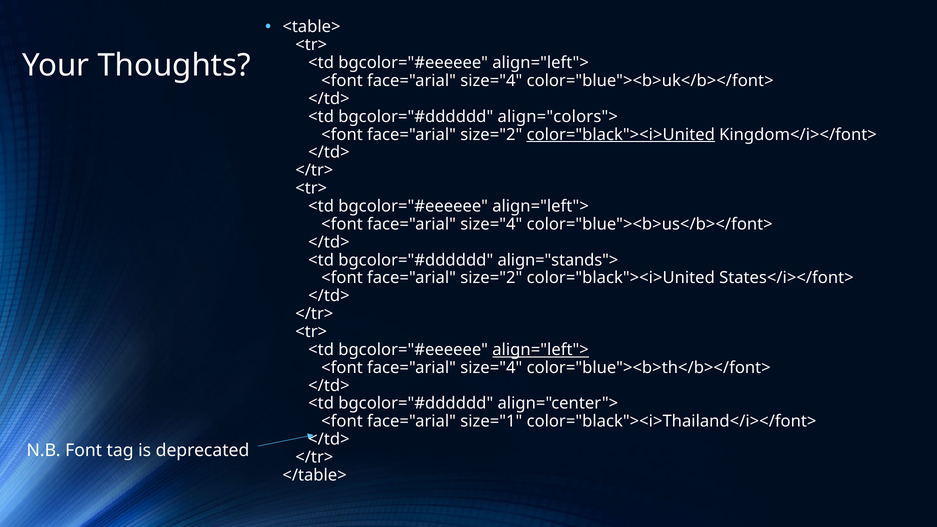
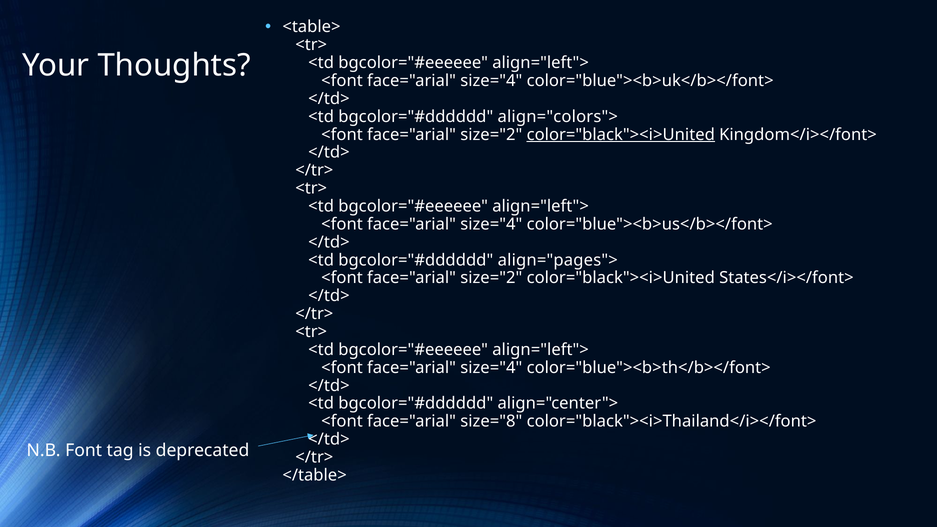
align="stands">: align="stands"> -> align="pages">
align="left"> at (541, 350) underline: present -> none
size="1: size="1 -> size="8
